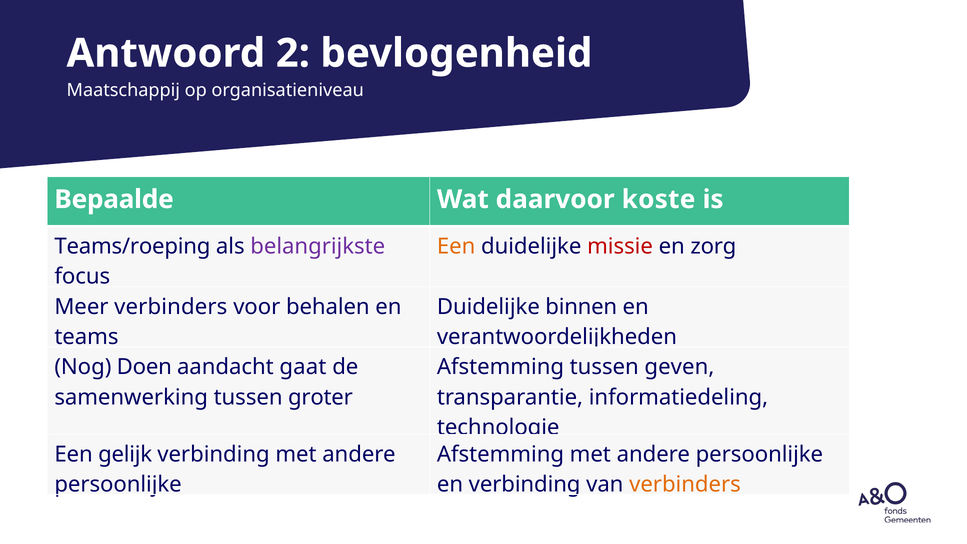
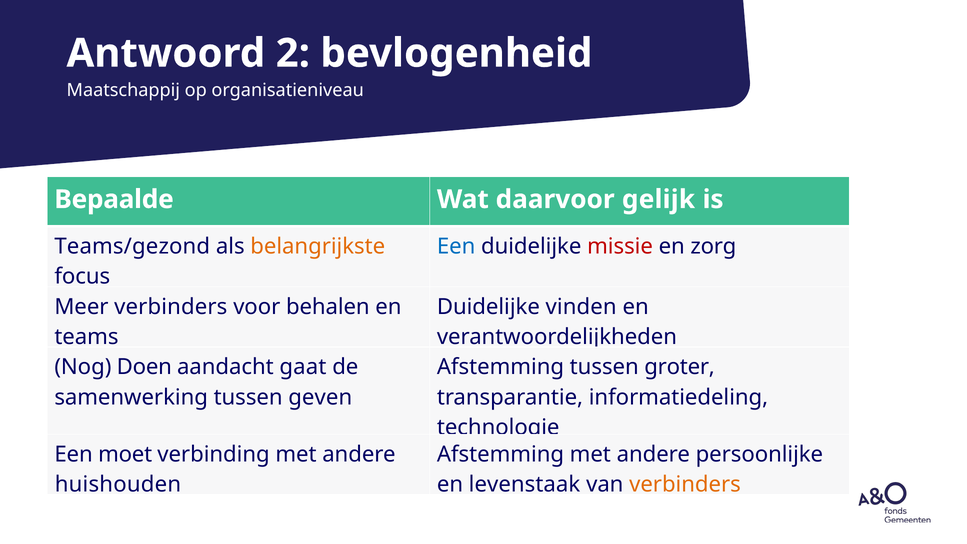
koste: koste -> gelijk
Teams/roeping: Teams/roeping -> Teams/gezond
belangrijkste colour: purple -> orange
Een at (456, 246) colour: orange -> blue
binnen: binnen -> vinden
geven: geven -> groter
groter: groter -> geven
gelijk: gelijk -> moet
persoonlijke at (118, 484): persoonlijke -> huishouden
en verbinding: verbinding -> levenstaak
